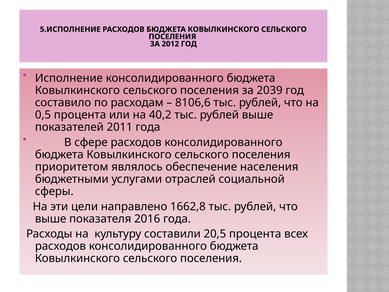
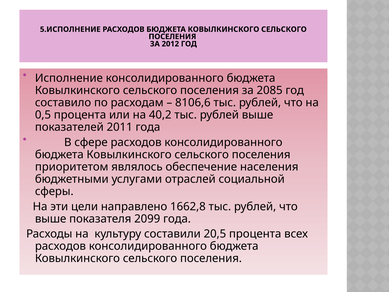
2039: 2039 -> 2085
2016: 2016 -> 2099
